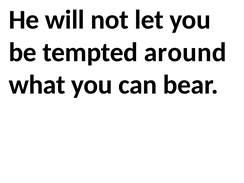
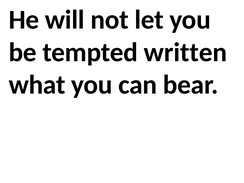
around: around -> written
